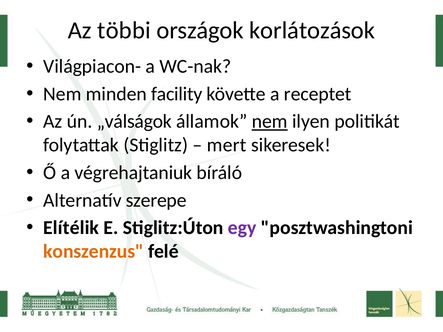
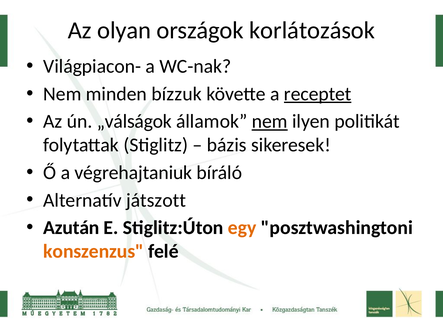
többi: többi -> olyan
facility: facility -> bízzuk
receptet underline: none -> present
mert: mert -> bázis
szerepe: szerepe -> játszott
Elítélik: Elítélik -> Azután
egy colour: purple -> orange
